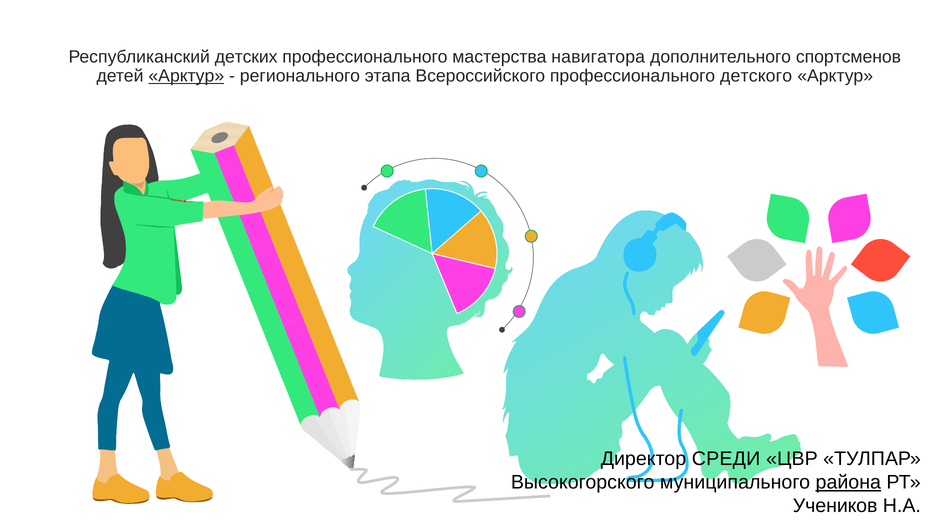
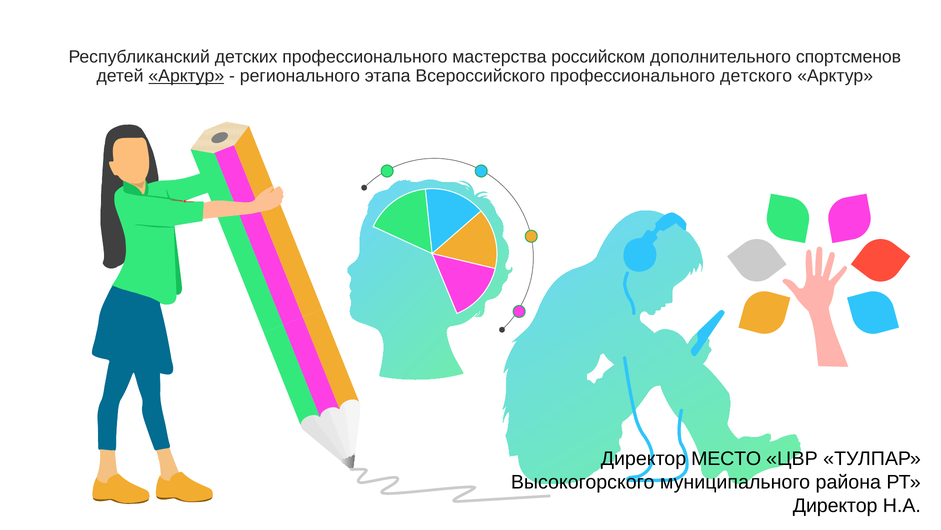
навигатора: навигатора -> российском
СРЕДИ: СРЕДИ -> МЕСТО
района underline: present -> none
Учеников at (835, 505): Учеников -> Директор
